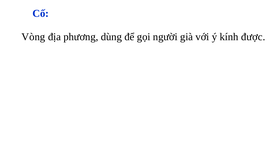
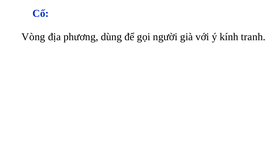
được: được -> tranh
